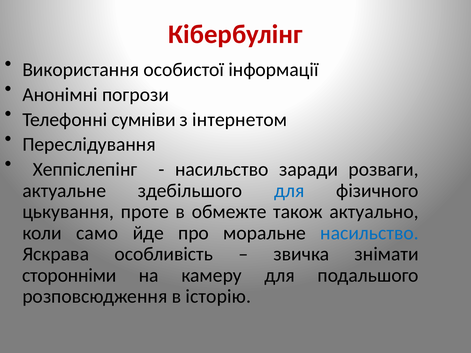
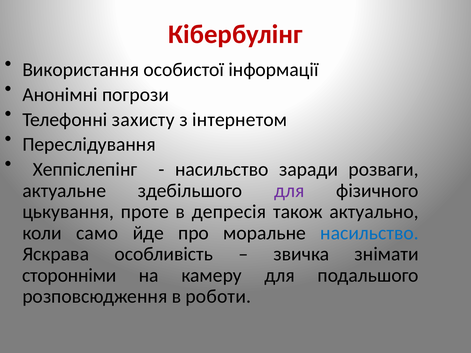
сумніви: сумніви -> захисту
для at (289, 191) colour: blue -> purple
обмежте: обмежте -> депресія
історію: історію -> роботи
